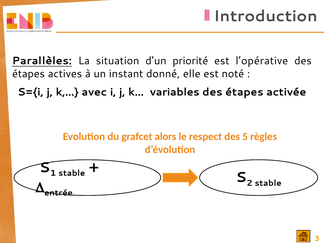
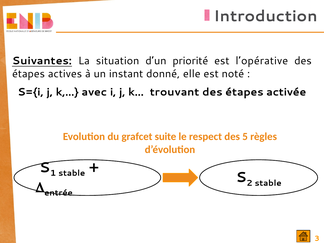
Parallèles: Parallèles -> Suivantes
variables: variables -> trouvant
alors: alors -> suite
